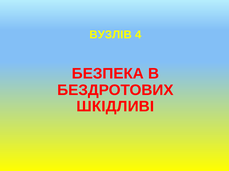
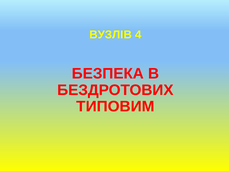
ШКІДЛИВІ: ШКІДЛИВІ -> ТИПОВИМ
